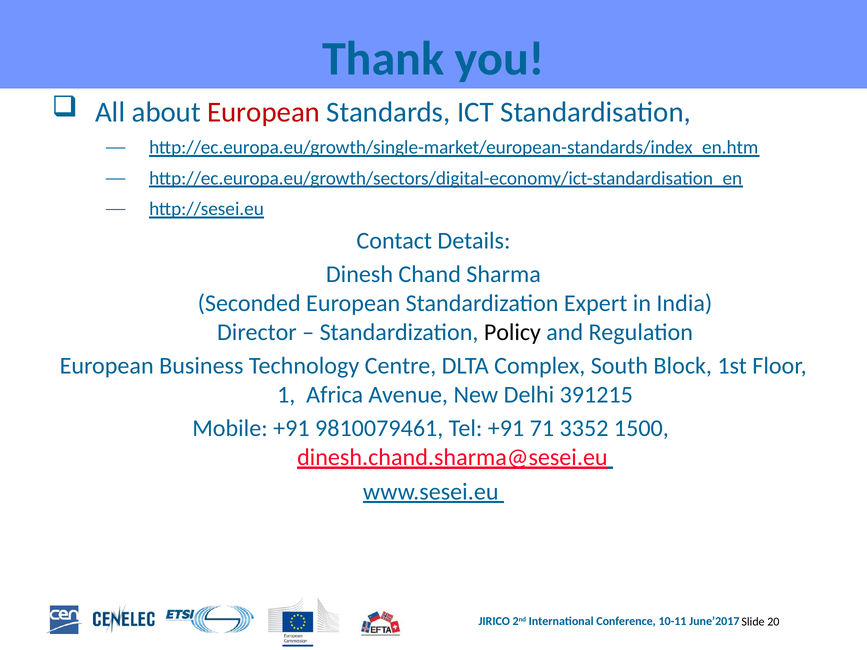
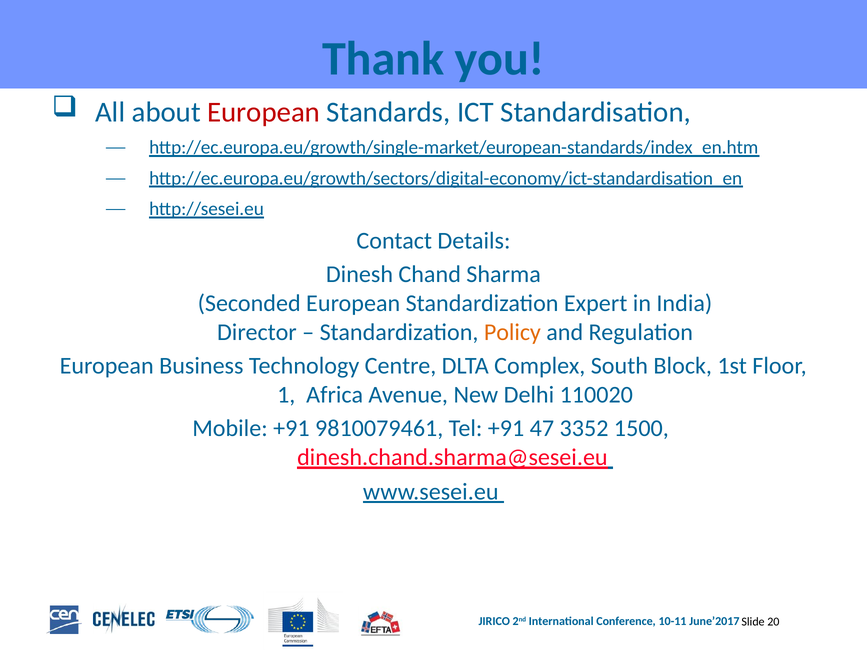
Policy colour: black -> orange
391215: 391215 -> 110020
71: 71 -> 47
